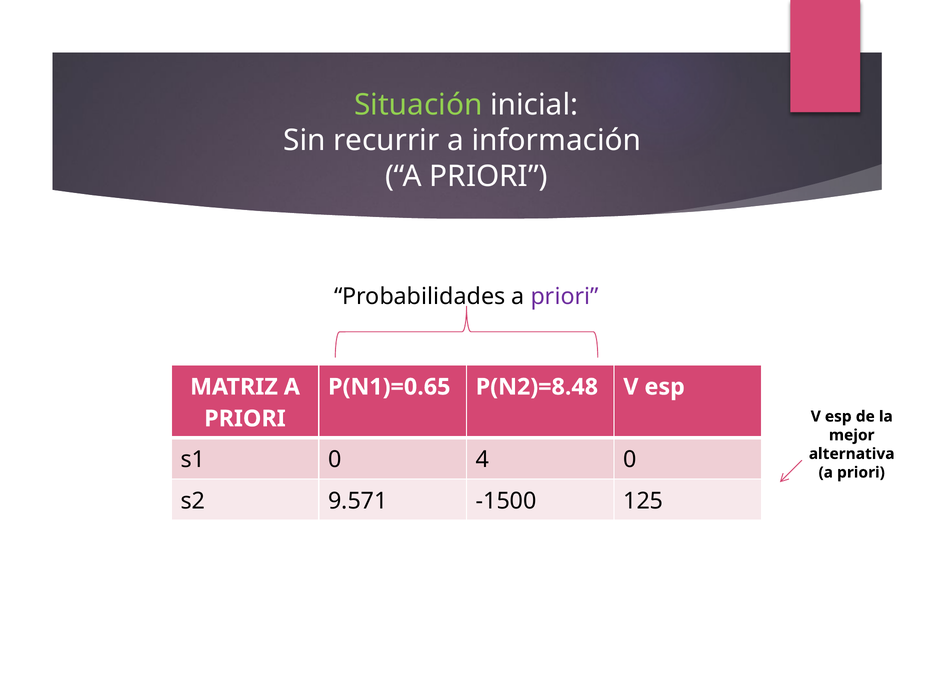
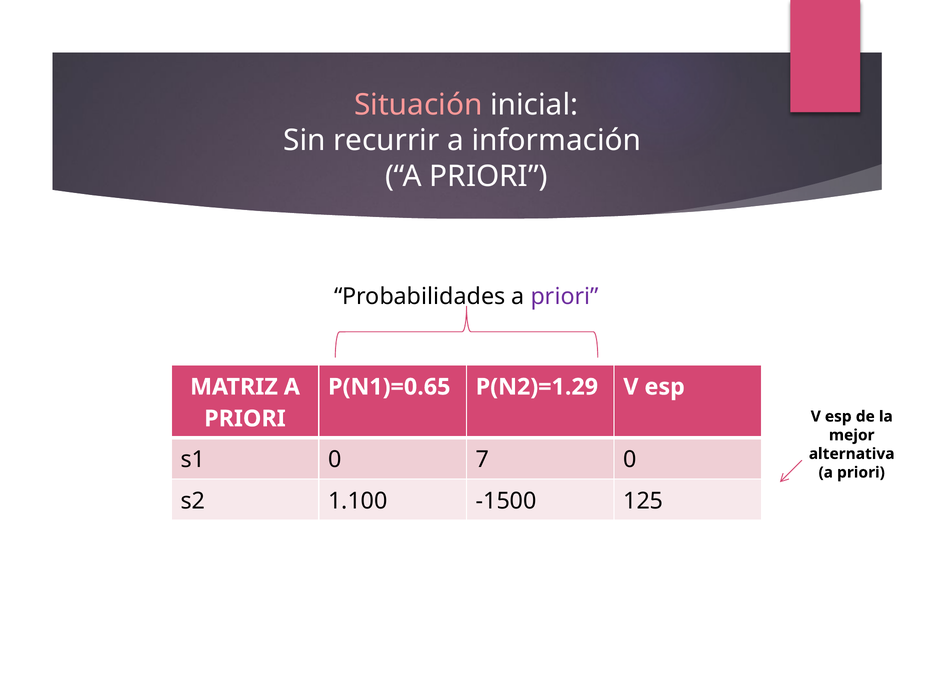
Situación colour: light green -> pink
P(N2)=8.48: P(N2)=8.48 -> P(N2)=1.29
4: 4 -> 7
9.571: 9.571 -> 1.100
